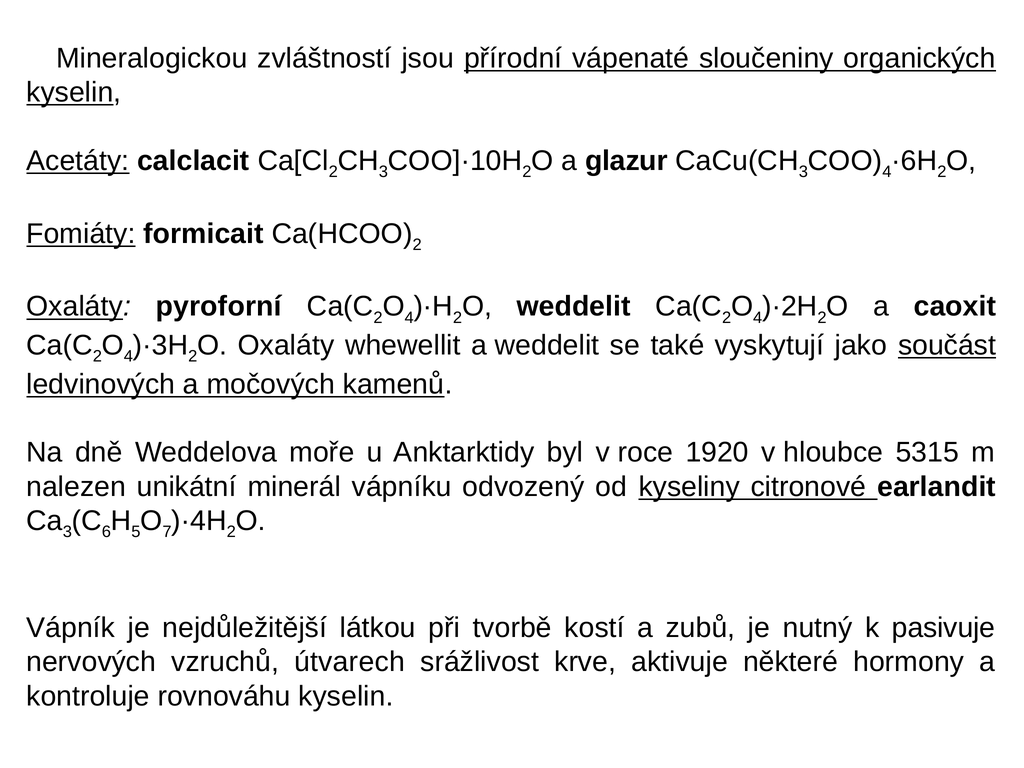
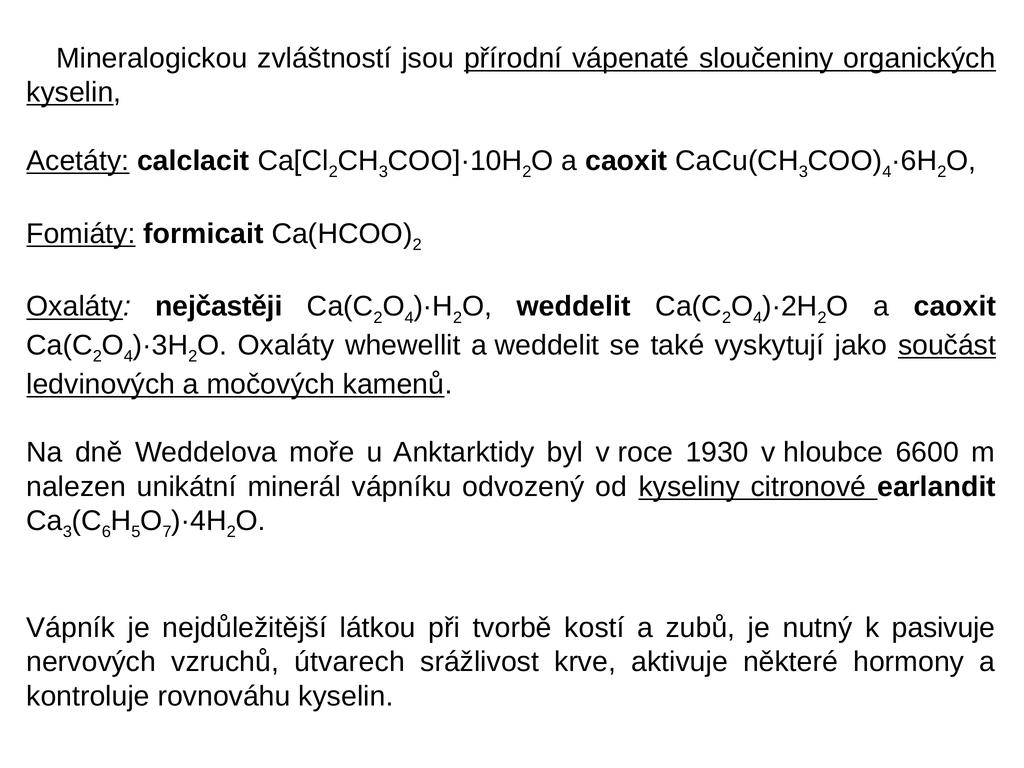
glazur at (626, 161): glazur -> caoxit
pyroforní: pyroforní -> nejčastěji
1920: 1920 -> 1930
5315: 5315 -> 6600
